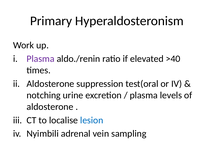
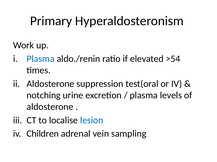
Plasma at (41, 59) colour: purple -> blue
>40: >40 -> >54
Nyimbili: Nyimbili -> Children
